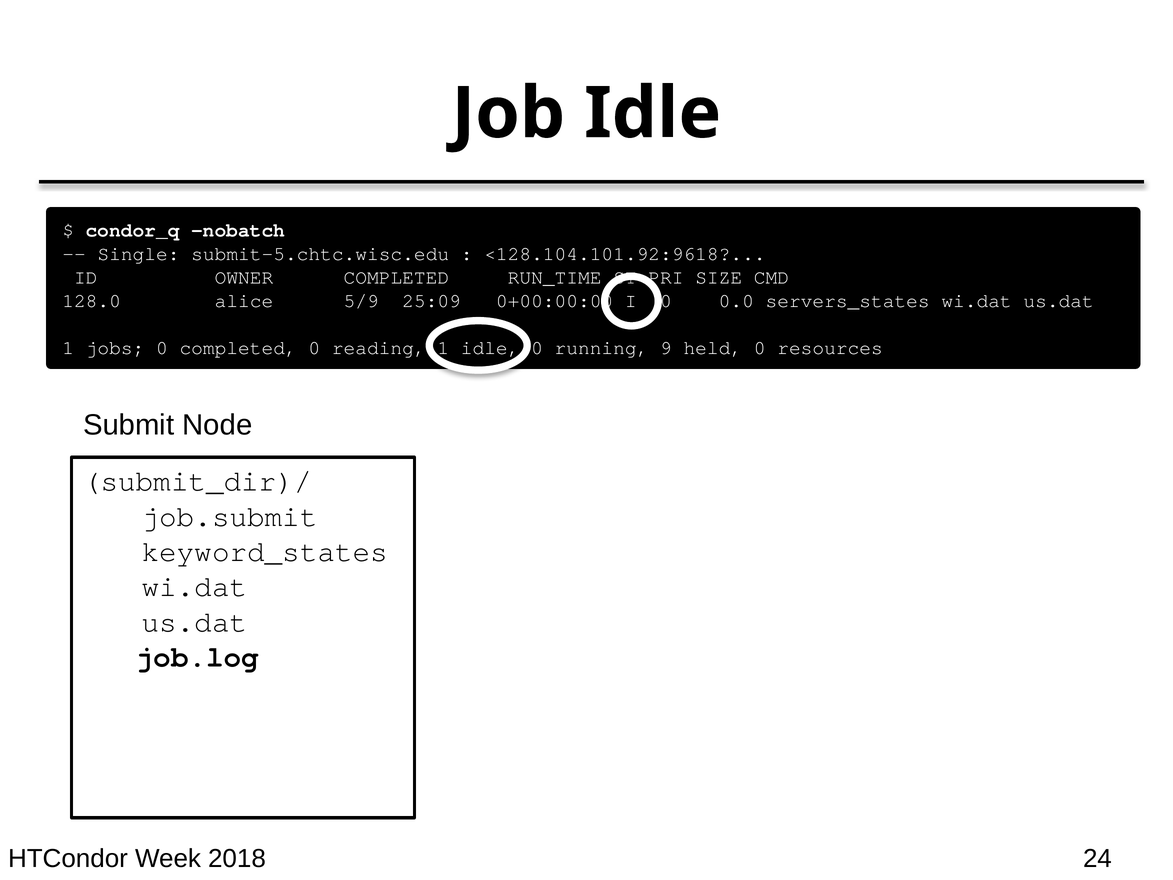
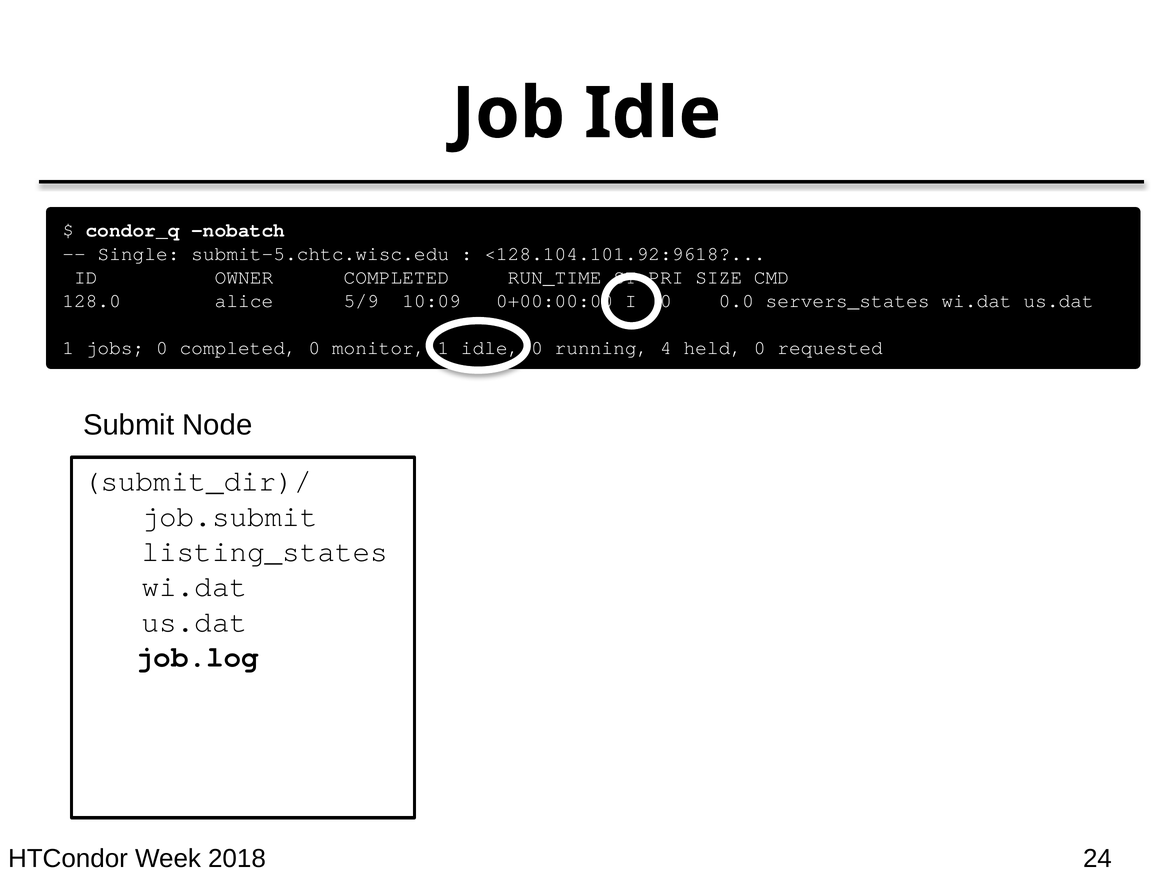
25:09: 25:09 -> 10:09
reading: reading -> monitor
9: 9 -> 4
resources: resources -> requested
keyword_states: keyword_states -> listing_states
